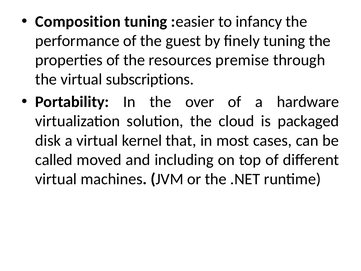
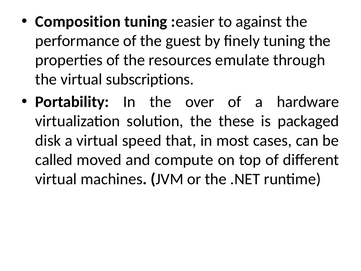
infancy: infancy -> against
premise: premise -> emulate
cloud: cloud -> these
kernel: kernel -> speed
including: including -> compute
